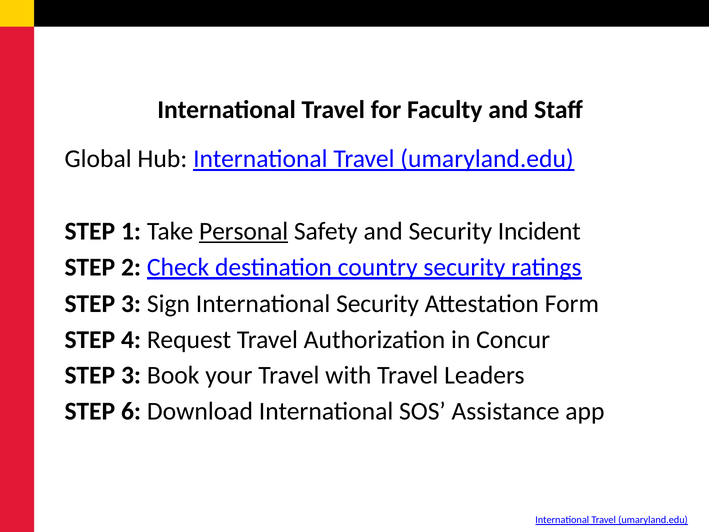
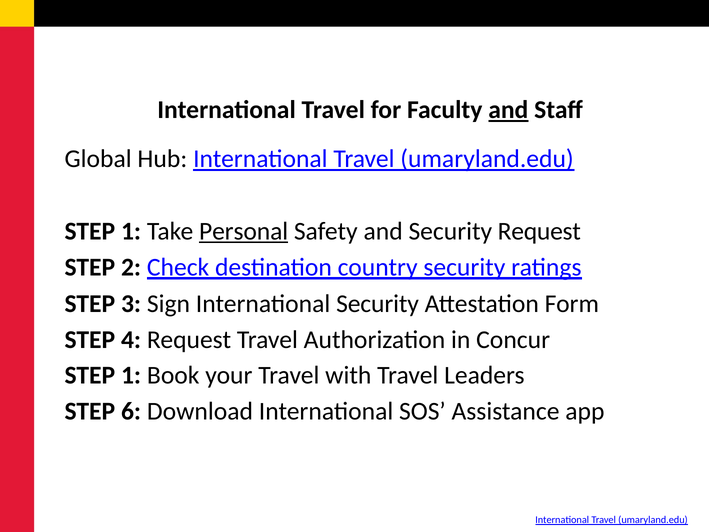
and at (508, 110) underline: none -> present
Security Incident: Incident -> Request
3 at (131, 375): 3 -> 1
